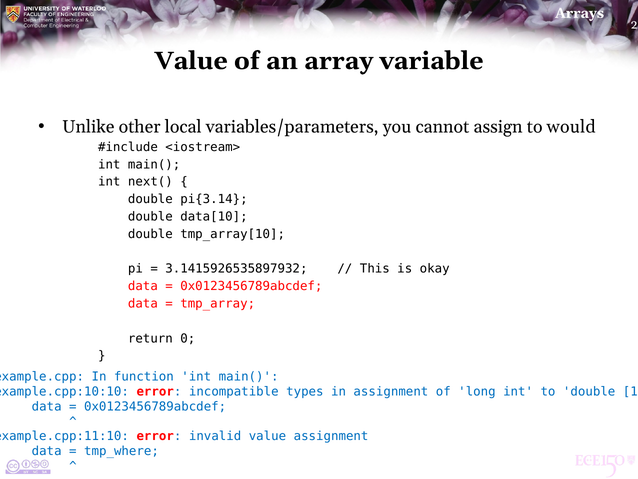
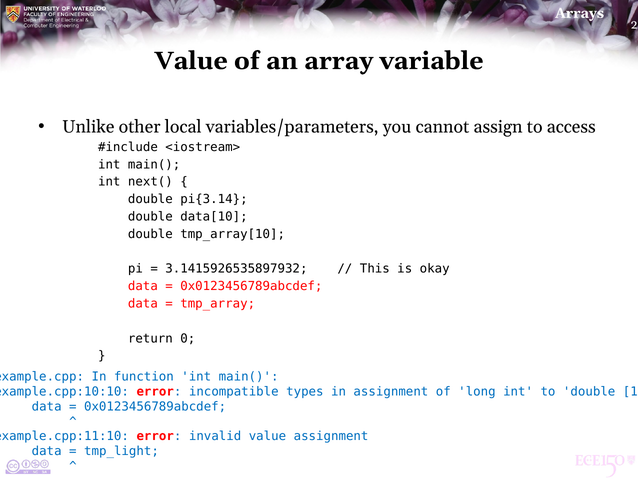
would: would -> access
tmp_where: tmp_where -> tmp_light
